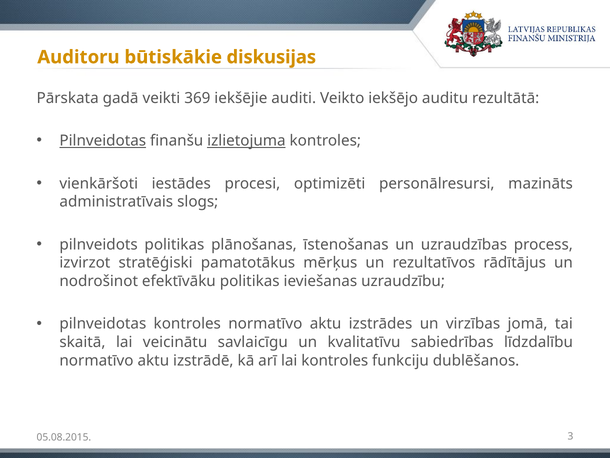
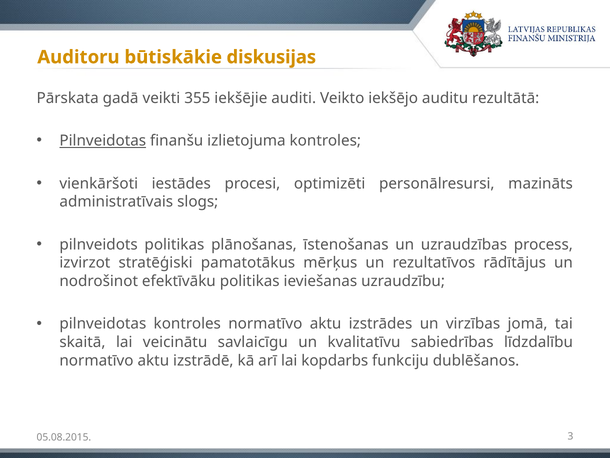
369: 369 -> 355
izlietojuma underline: present -> none
lai kontroles: kontroles -> kopdarbs
